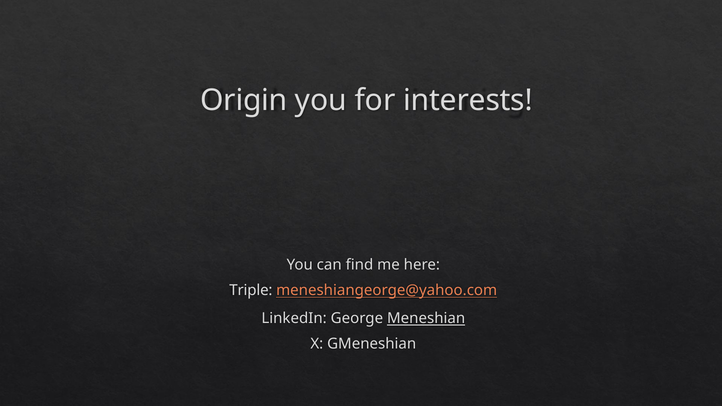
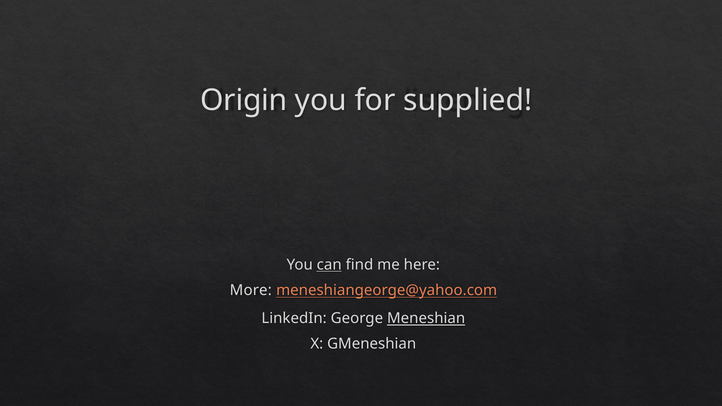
interests: interests -> supplied
can underline: none -> present
Triple: Triple -> More
